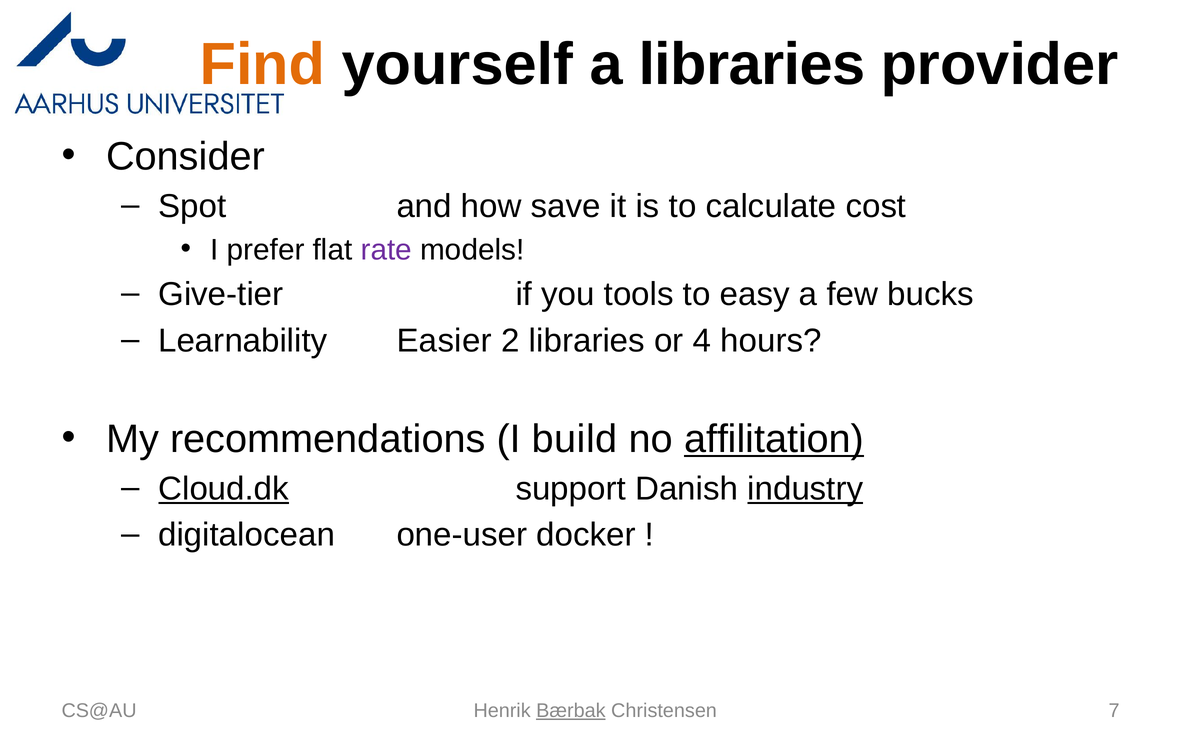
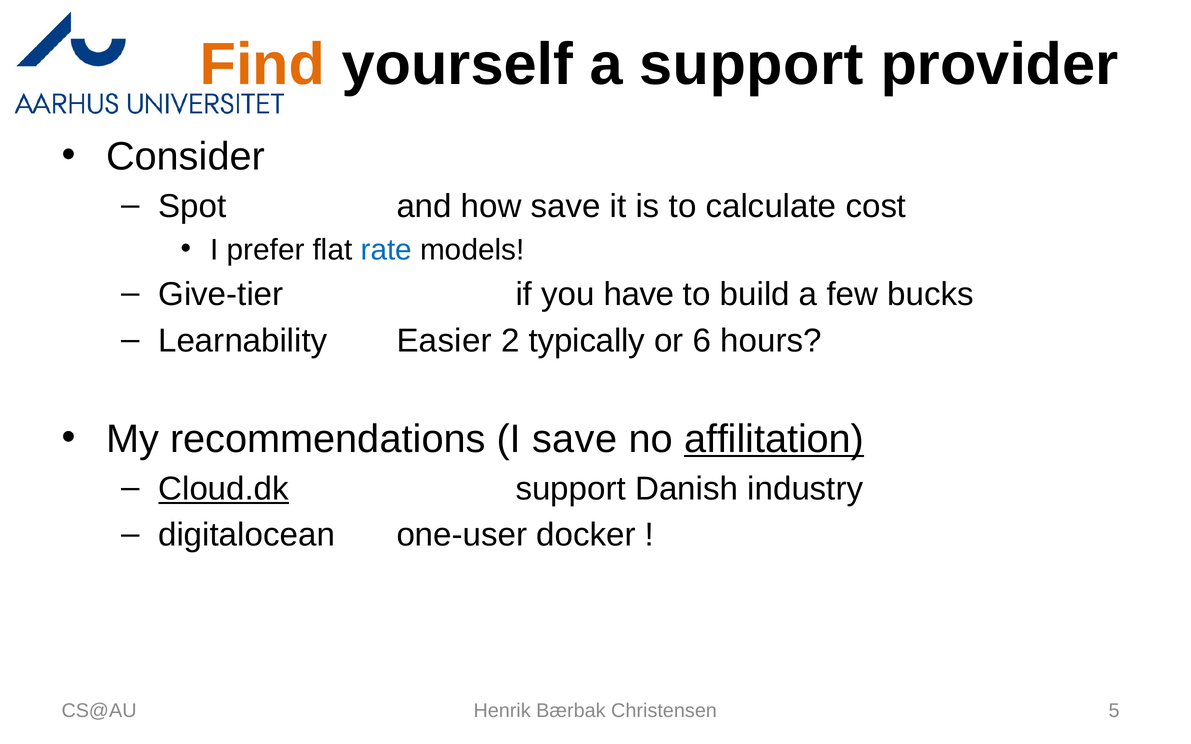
a libraries: libraries -> support
rate colour: purple -> blue
tools: tools -> have
easy: easy -> build
2 libraries: libraries -> typically
4: 4 -> 6
I build: build -> save
industry underline: present -> none
Bærbak underline: present -> none
7: 7 -> 5
